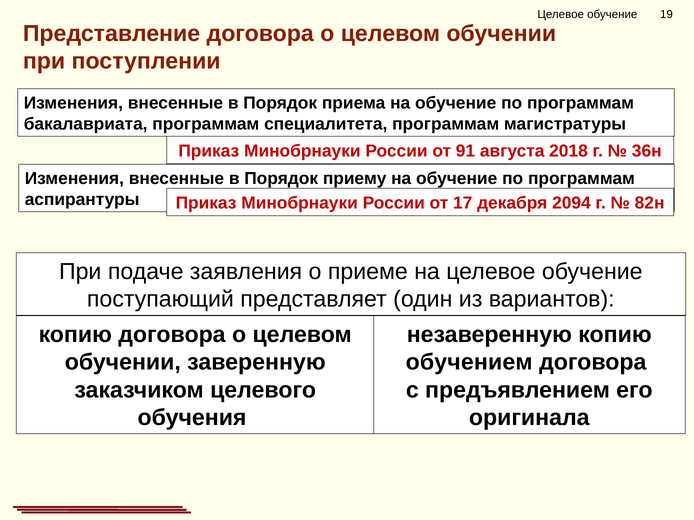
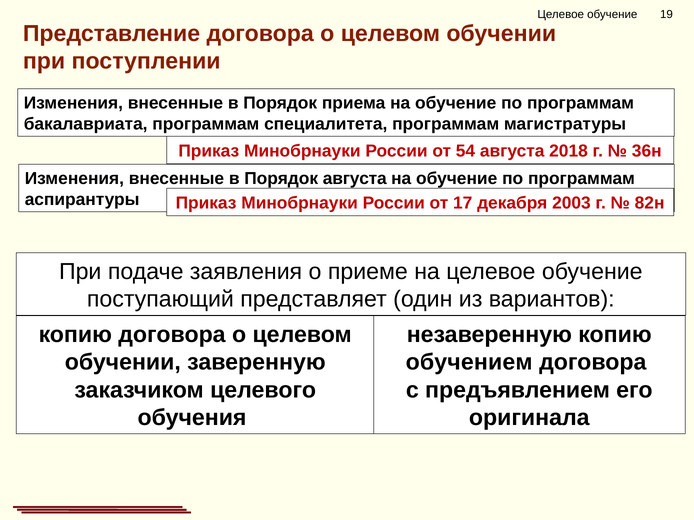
91: 91 -> 54
Порядок приему: приему -> августа
2094: 2094 -> 2003
